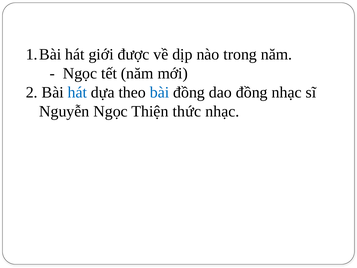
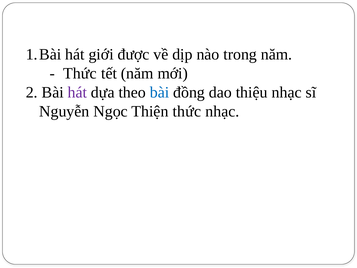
Ngọc at (80, 73): Ngọc -> Thức
hát at (77, 92) colour: blue -> purple
dao đồng: đồng -> thiệu
